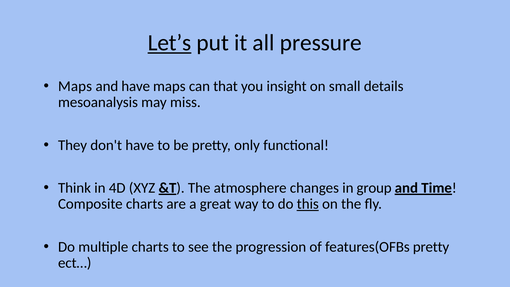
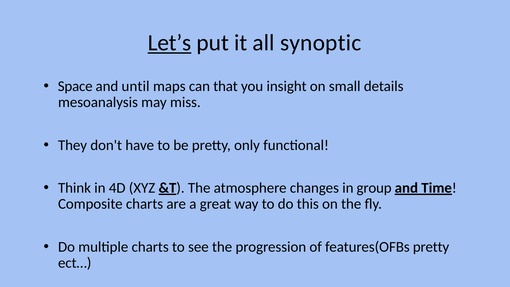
pressure: pressure -> synoptic
Maps at (75, 86): Maps -> Space
and have: have -> until
this underline: present -> none
